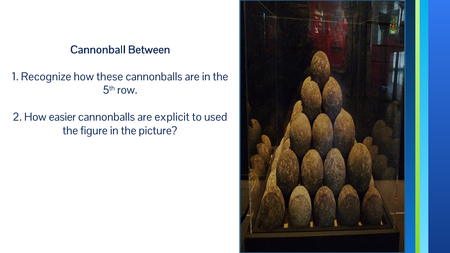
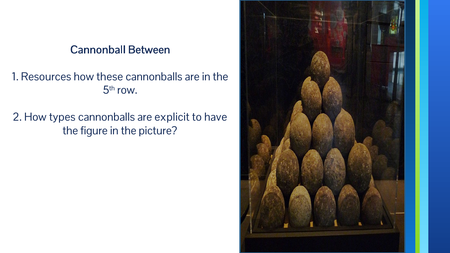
Recognize: Recognize -> Resources
easier: easier -> types
used: used -> have
